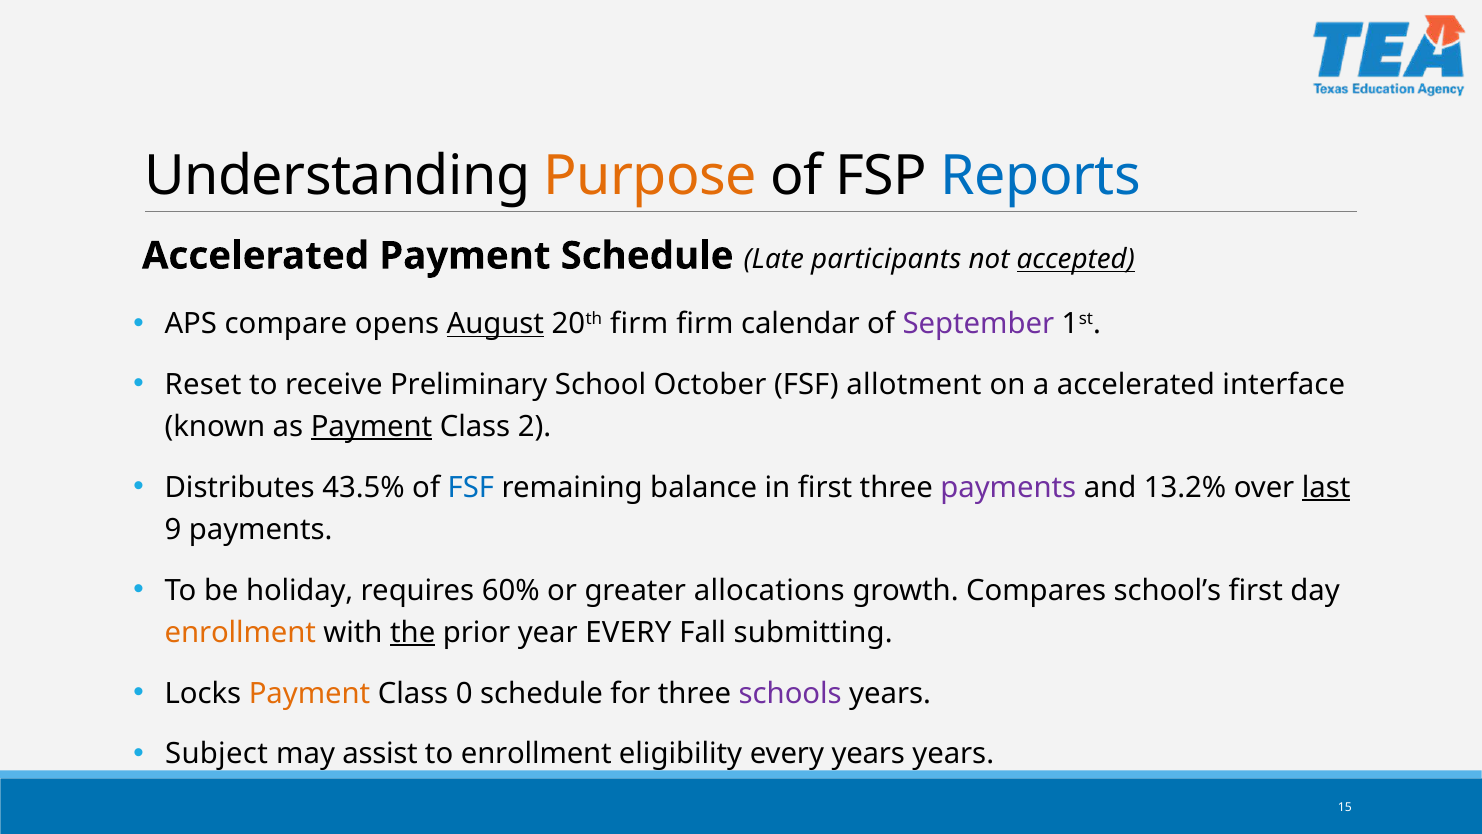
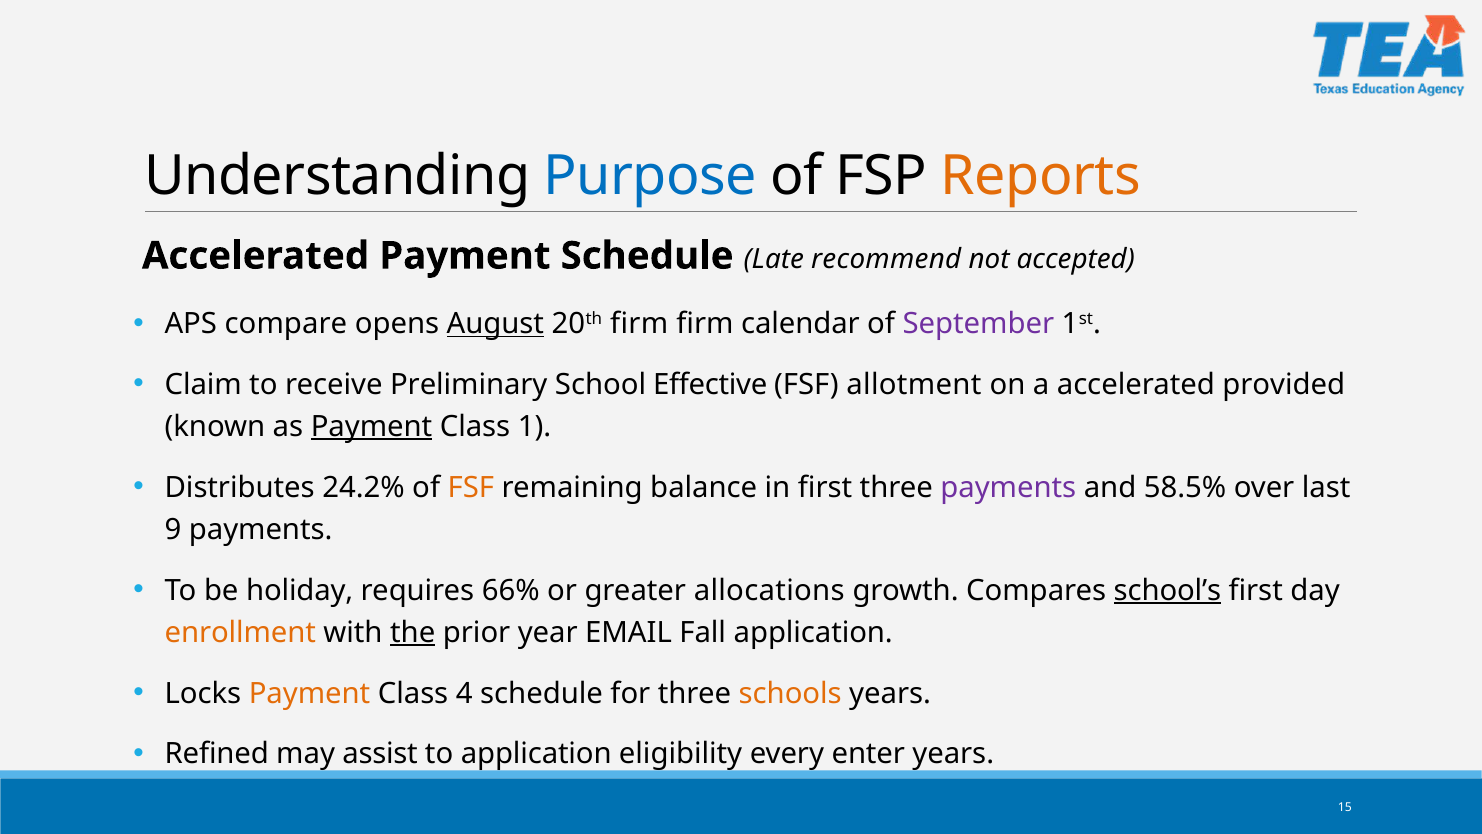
Purpose colour: orange -> blue
Reports colour: blue -> orange
participants: participants -> recommend
accepted underline: present -> none
Reset: Reset -> Claim
October: October -> Effective
interface: interface -> provided
2: 2 -> 1
43.5%: 43.5% -> 24.2%
FSF at (471, 487) colour: blue -> orange
13.2%: 13.2% -> 58.5%
last underline: present -> none
60%: 60% -> 66%
school’s underline: none -> present
year EVERY: EVERY -> EMAIL
Fall submitting: submitting -> application
0: 0 -> 4
schools colour: purple -> orange
Subject: Subject -> Refined
to enrollment: enrollment -> application
every years: years -> enter
